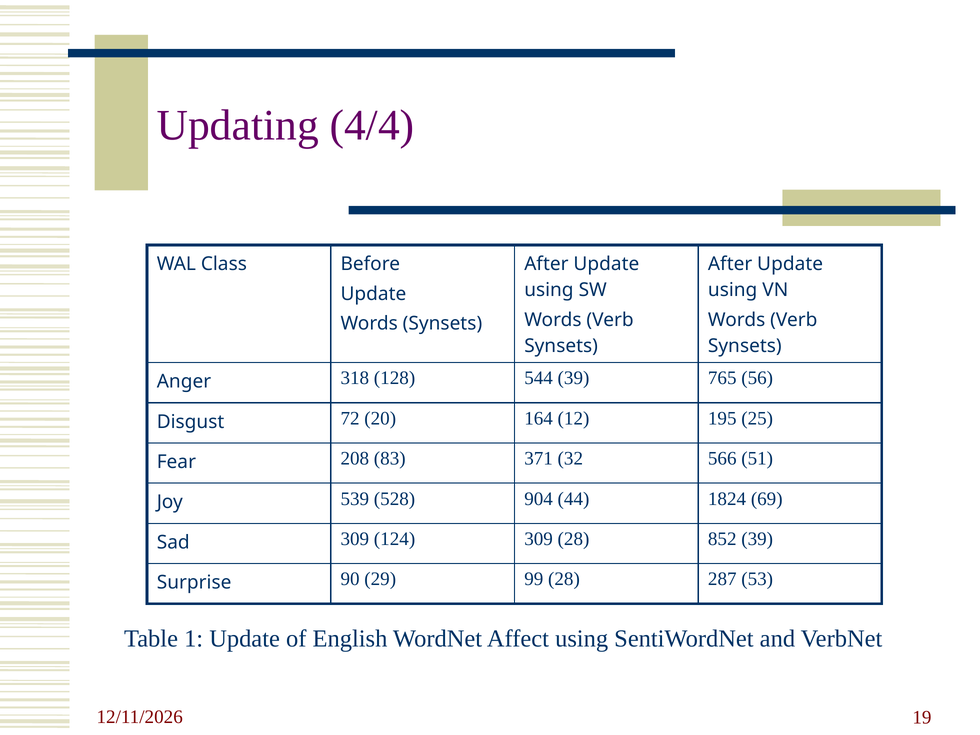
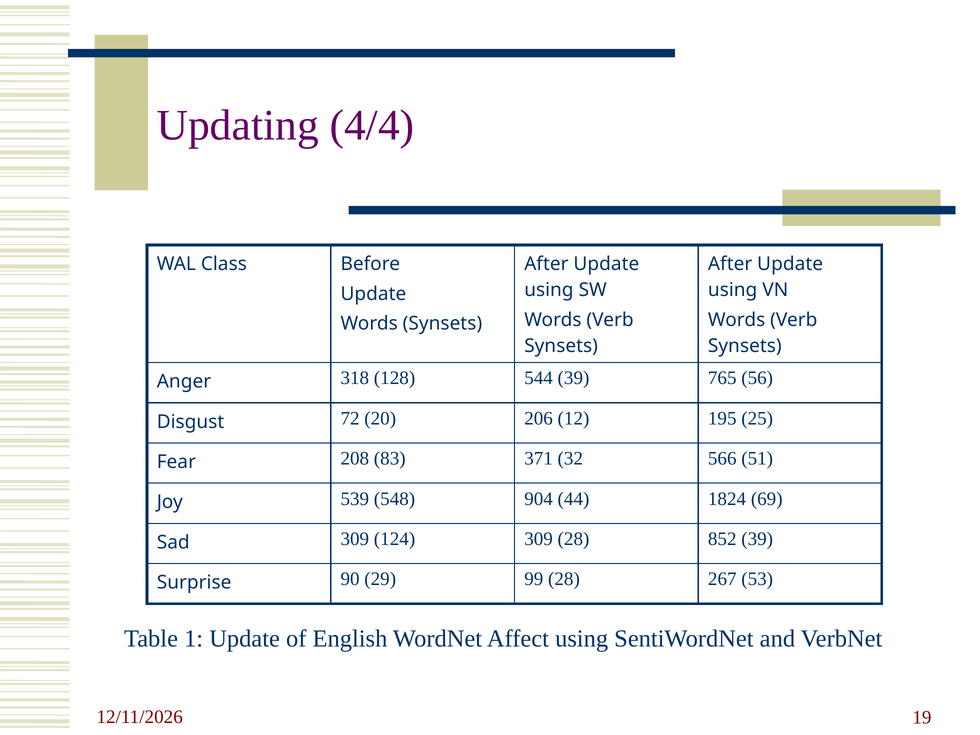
164: 164 -> 206
528: 528 -> 548
287: 287 -> 267
